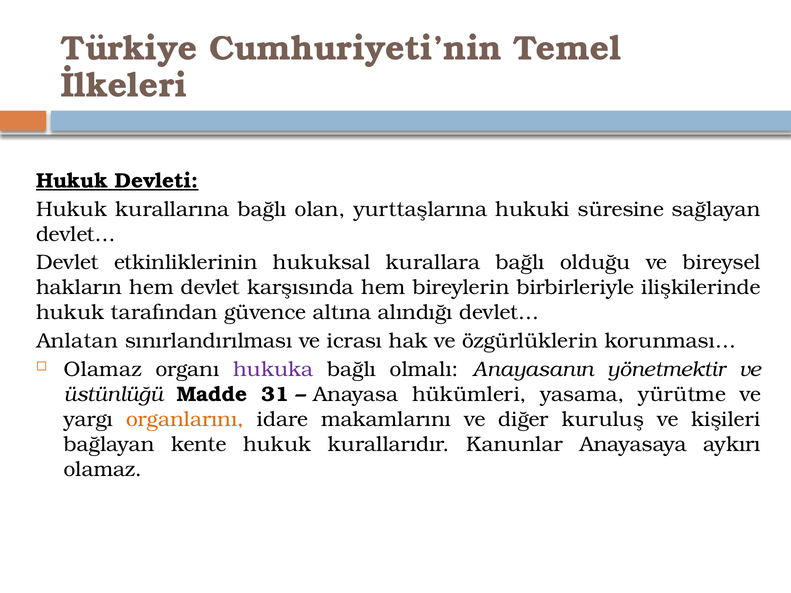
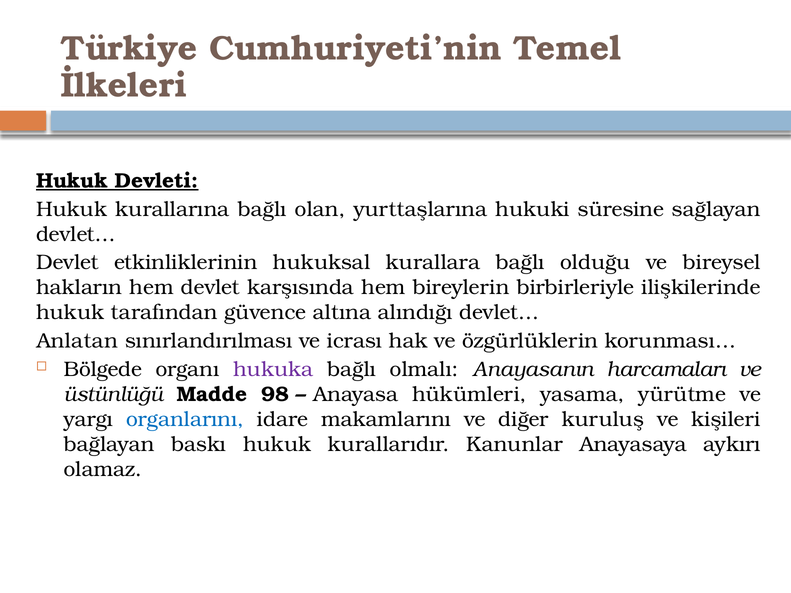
Olamaz at (103, 369): Olamaz -> Bölgede
yönetmektir: yönetmektir -> harcamaları
31: 31 -> 98
organlarını colour: orange -> blue
kente: kente -> baskı
